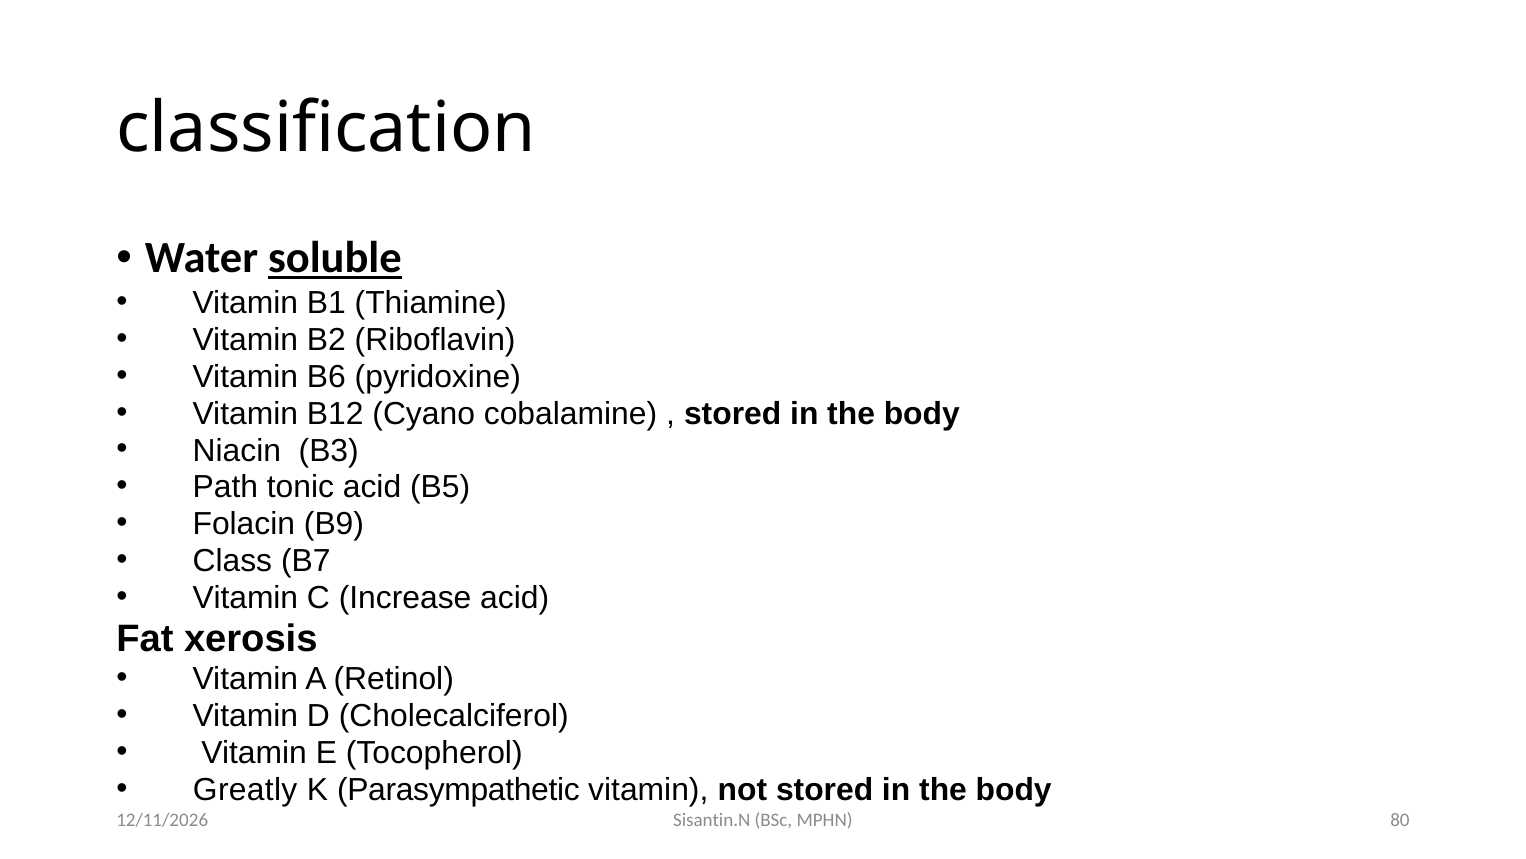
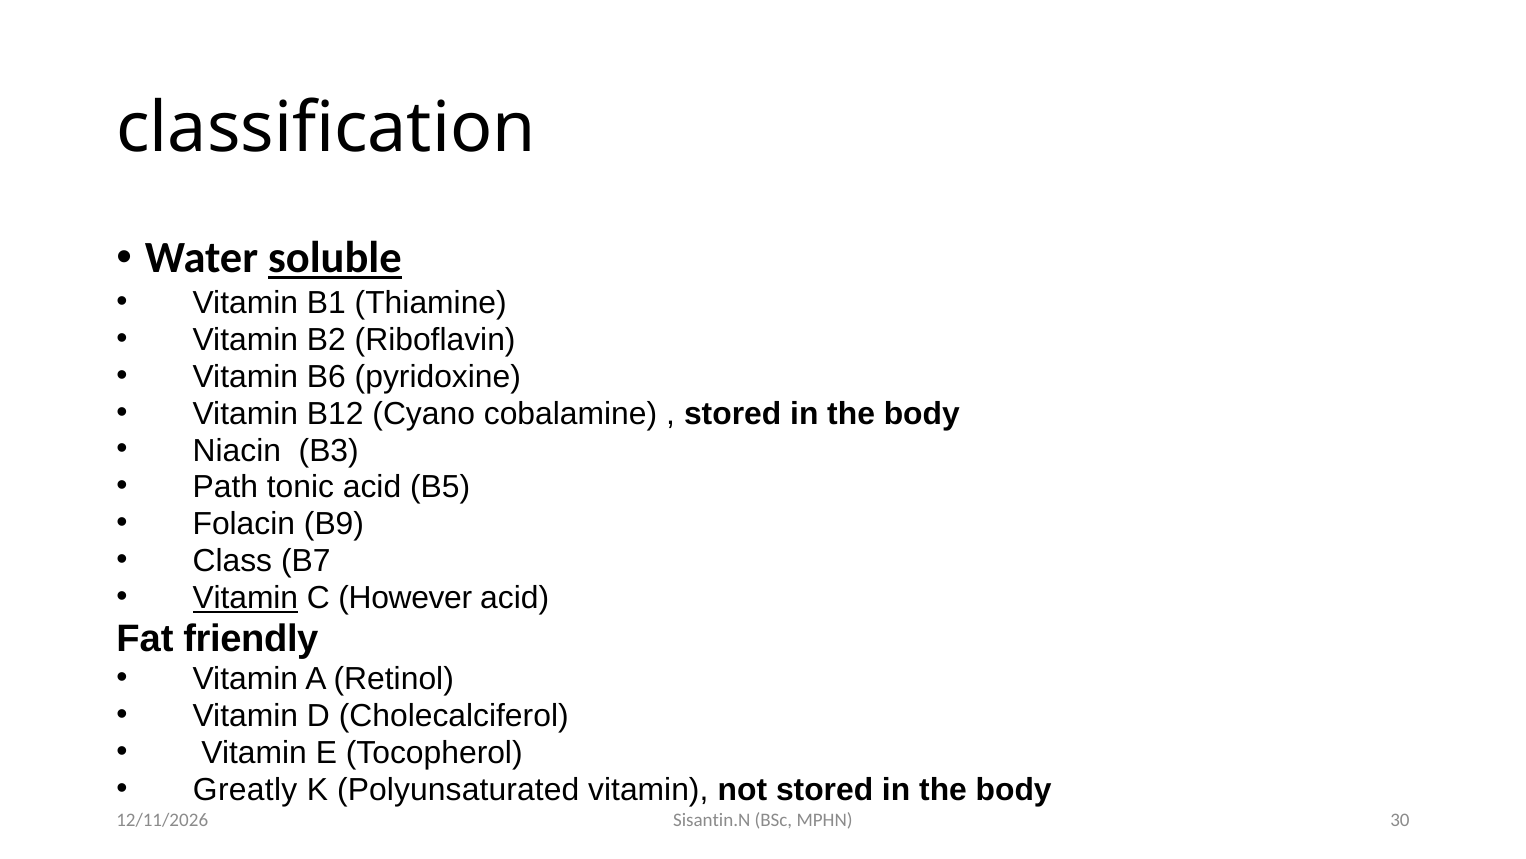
Vitamin at (245, 598) underline: none -> present
Increase: Increase -> However
xerosis: xerosis -> friendly
Parasympathetic: Parasympathetic -> Polyunsaturated
80: 80 -> 30
